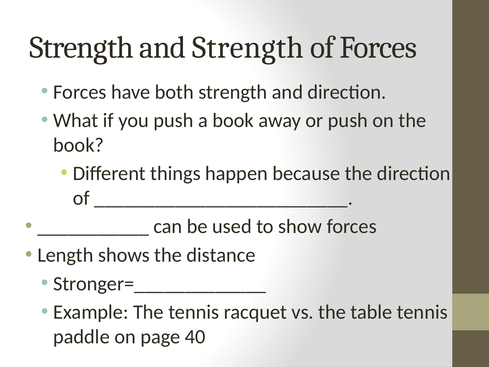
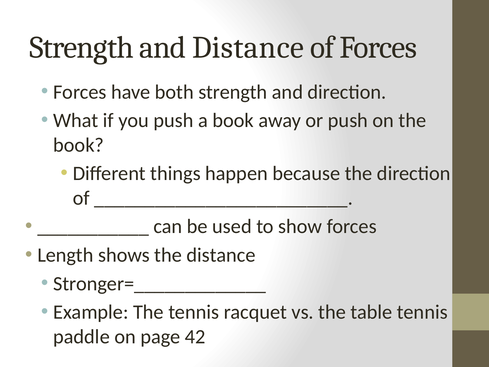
and Strength: Strength -> Distance
40: 40 -> 42
